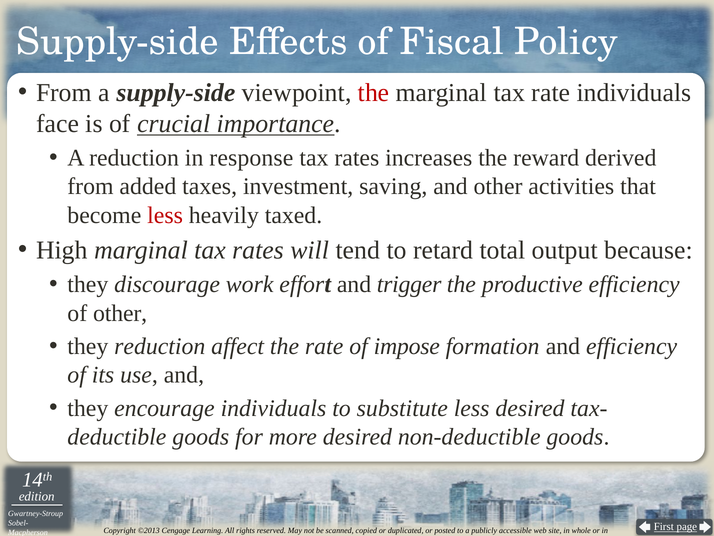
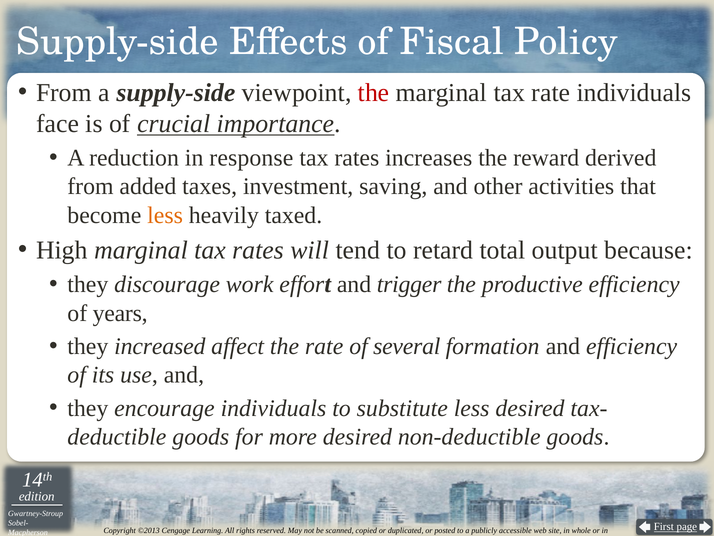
less at (165, 215) colour: red -> orange
of other: other -> years
they reduction: reduction -> increased
impose: impose -> several
